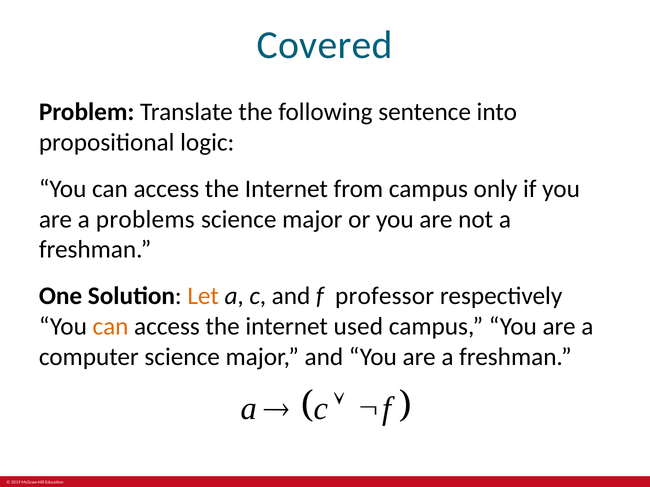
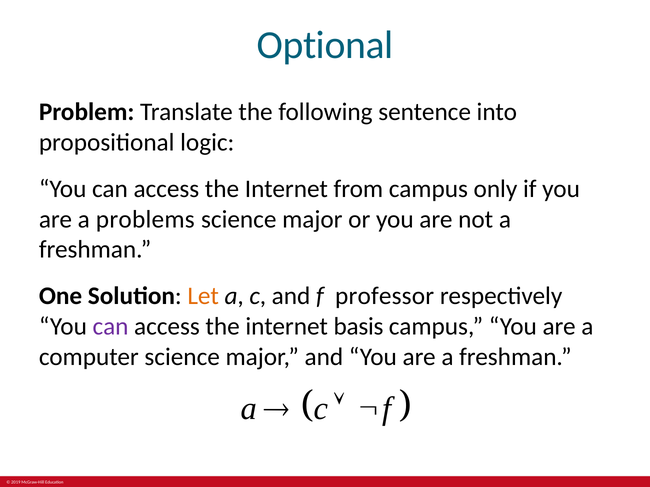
Covered: Covered -> Optional
can at (111, 327) colour: orange -> purple
used: used -> basis
